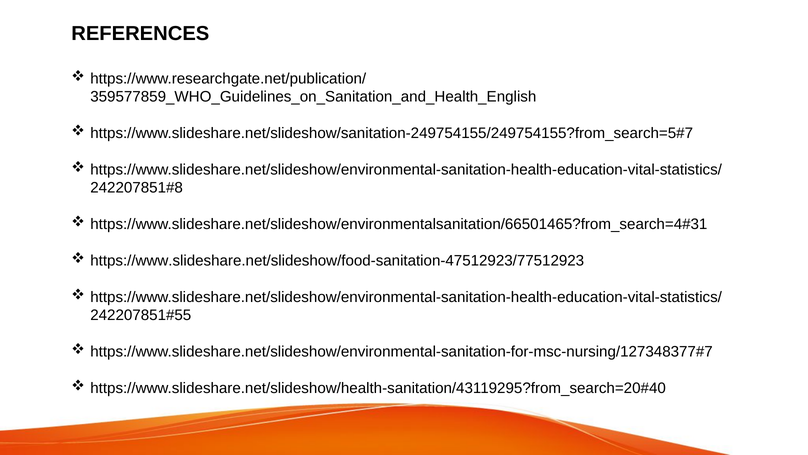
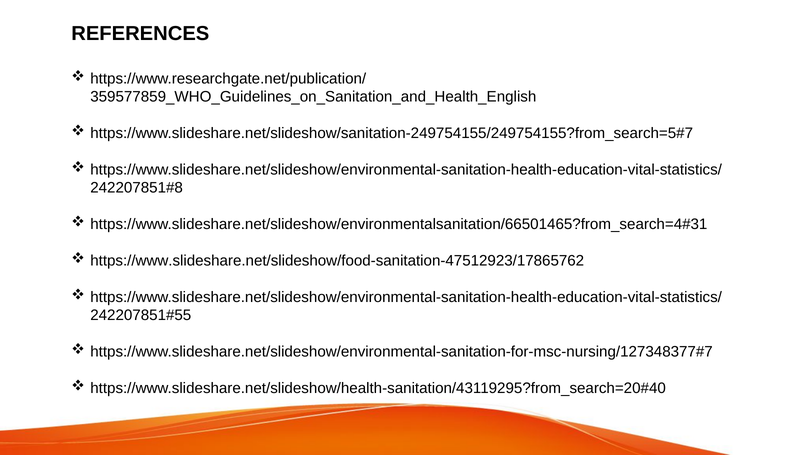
https://www.slideshare.net/slideshow/food-sanitation-47512923/77512923: https://www.slideshare.net/slideshow/food-sanitation-47512923/77512923 -> https://www.slideshare.net/slideshow/food-sanitation-47512923/17865762
